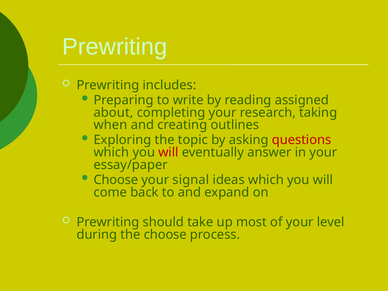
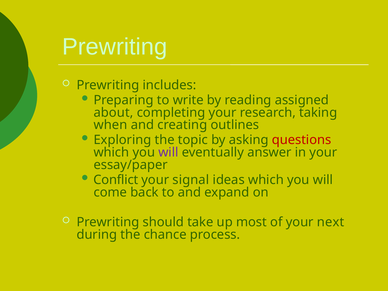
will at (168, 152) colour: red -> purple
Choose at (116, 180): Choose -> Conflict
level: level -> next
the choose: choose -> chance
